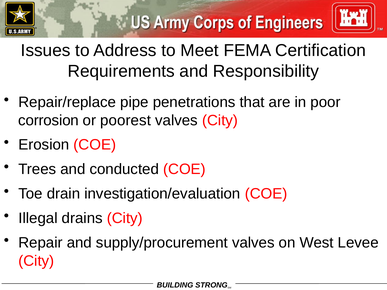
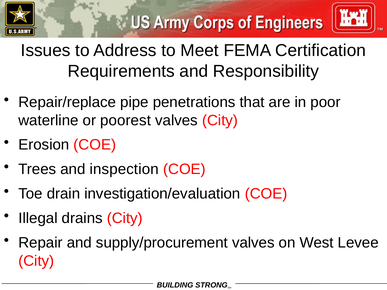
corrosion: corrosion -> waterline
conducted: conducted -> inspection
